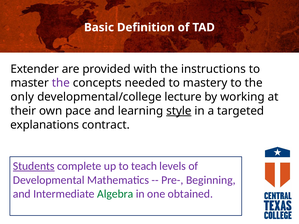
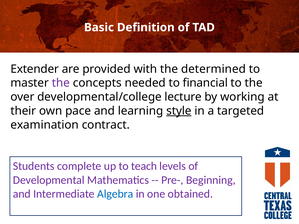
instructions: instructions -> determined
mastery: mastery -> financial
only: only -> over
explanations: explanations -> examination
Students underline: present -> none
Algebra colour: green -> blue
